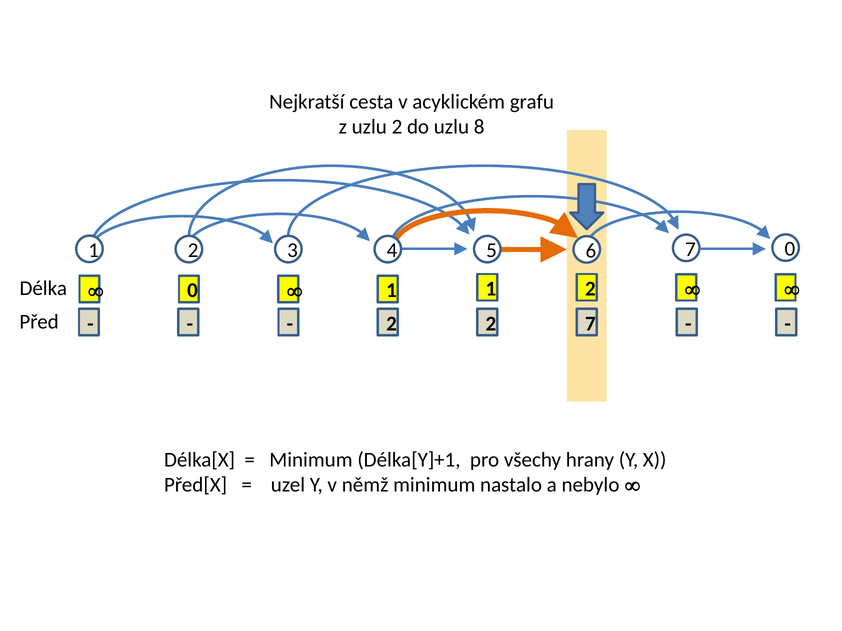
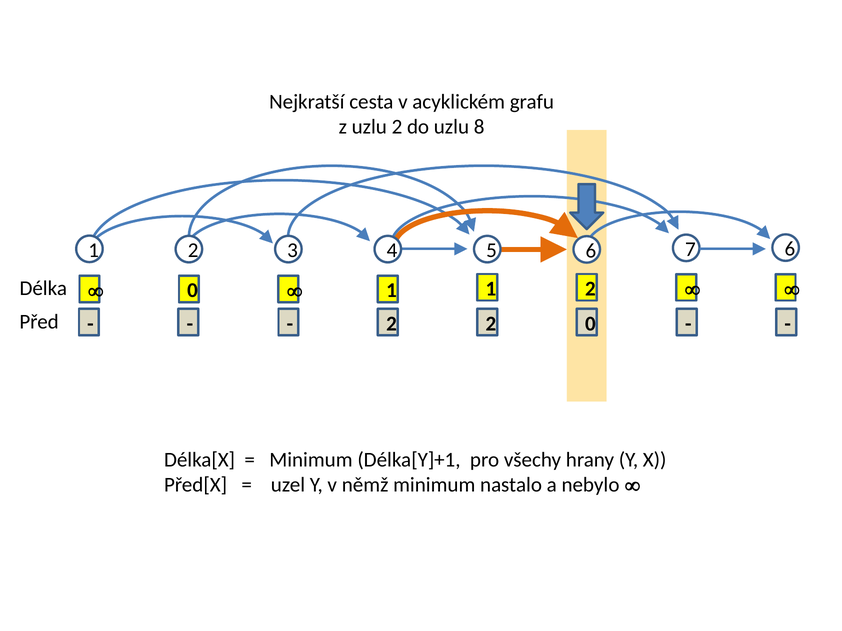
6 0: 0 -> 6
2 7: 7 -> 0
